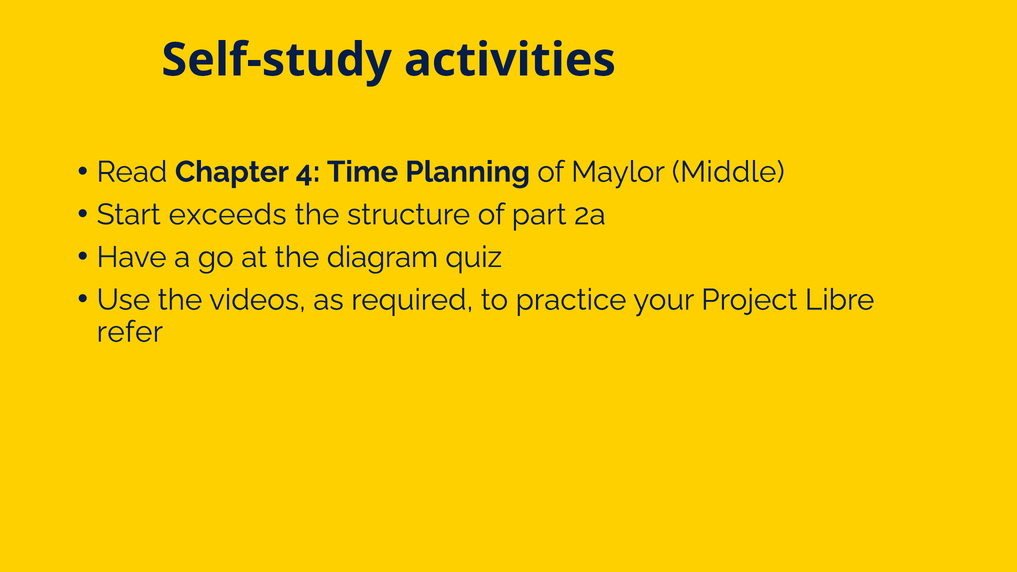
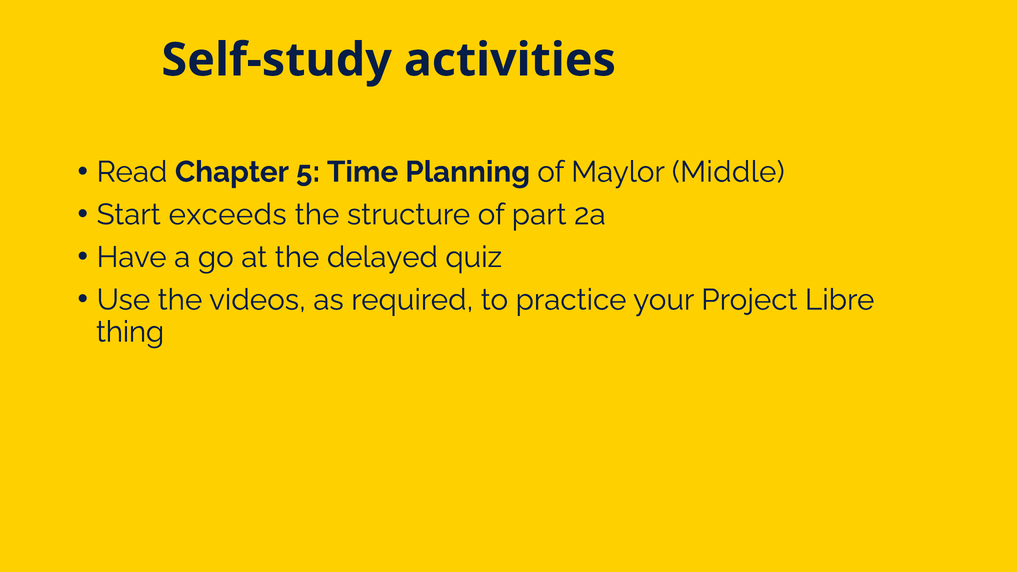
4: 4 -> 5
diagram: diagram -> delayed
refer: refer -> thing
